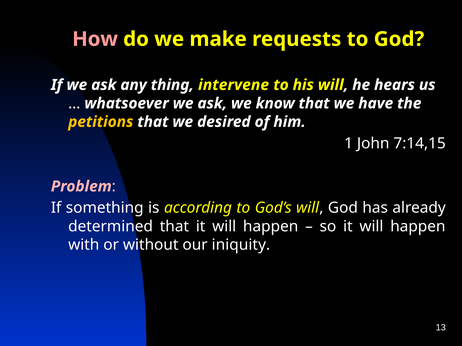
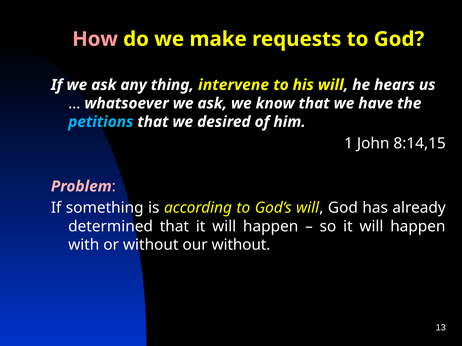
petitions colour: yellow -> light blue
7:14,15: 7:14,15 -> 8:14,15
our iniquity: iniquity -> without
